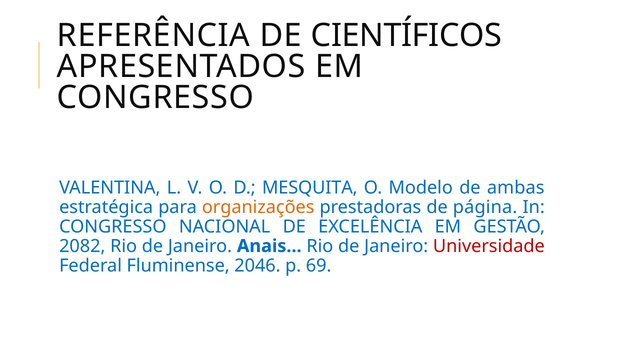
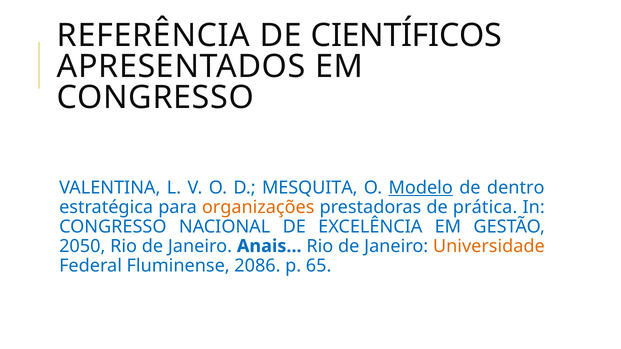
Modelo underline: none -> present
ambas: ambas -> dentro
página: página -> prática
2082: 2082 -> 2050
Universidade colour: red -> orange
2046: 2046 -> 2086
69: 69 -> 65
